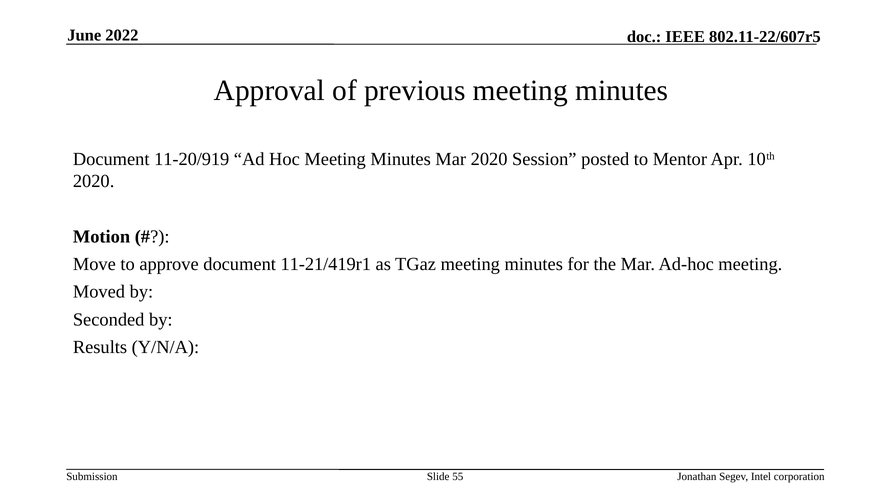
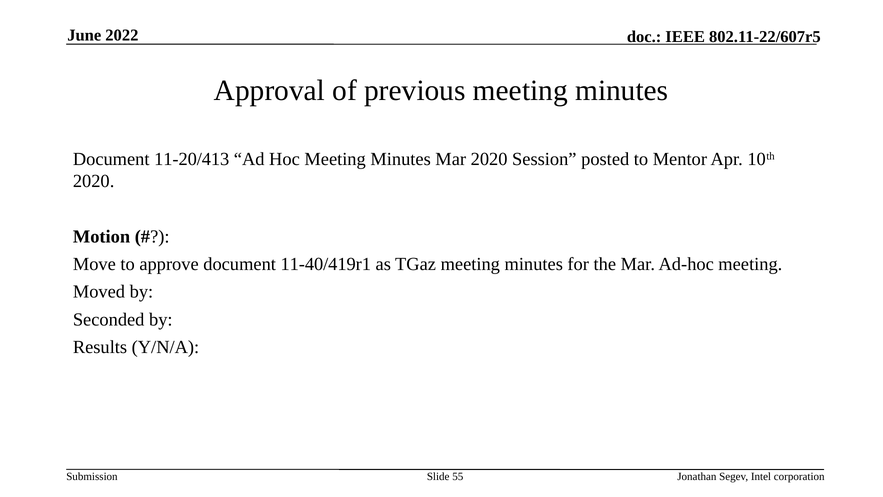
11-20/919: 11-20/919 -> 11-20/413
11-21/419r1: 11-21/419r1 -> 11-40/419r1
